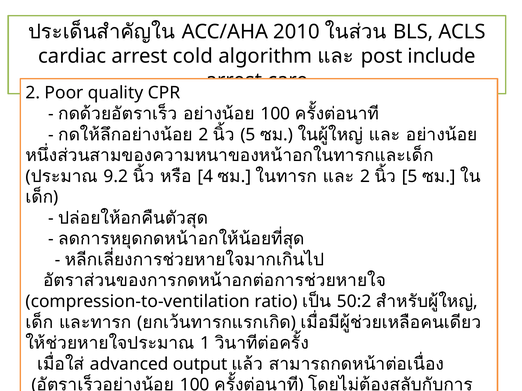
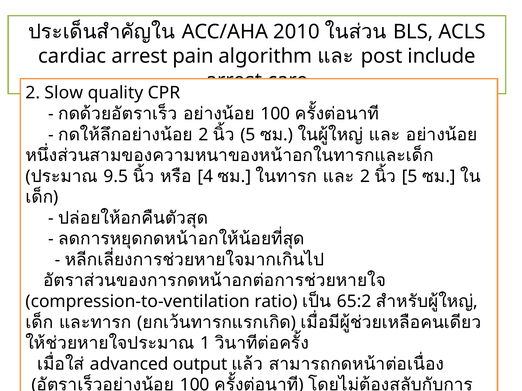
cold: cold -> pain
Poor: Poor -> Slow
9.2: 9.2 -> 9.5
50:2: 50:2 -> 65:2
